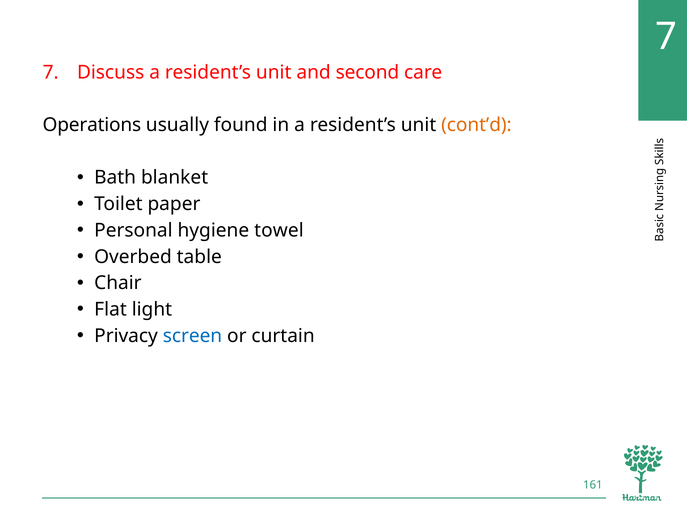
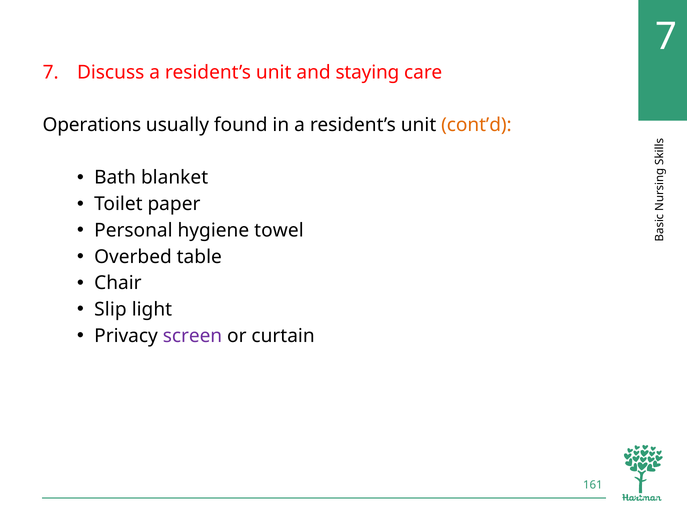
second: second -> staying
Flat: Flat -> Slip
screen colour: blue -> purple
